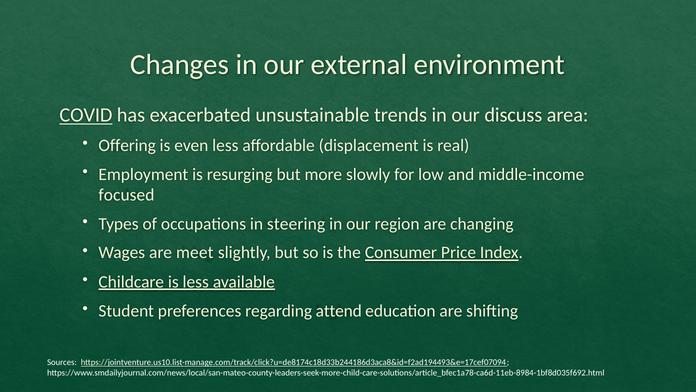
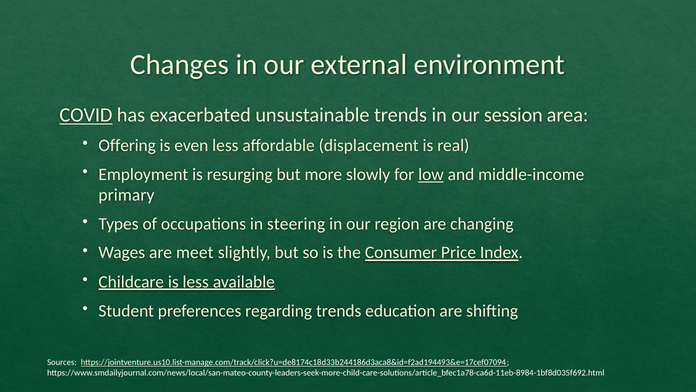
discuss: discuss -> session
low underline: none -> present
focused: focused -> primary
regarding attend: attend -> trends
